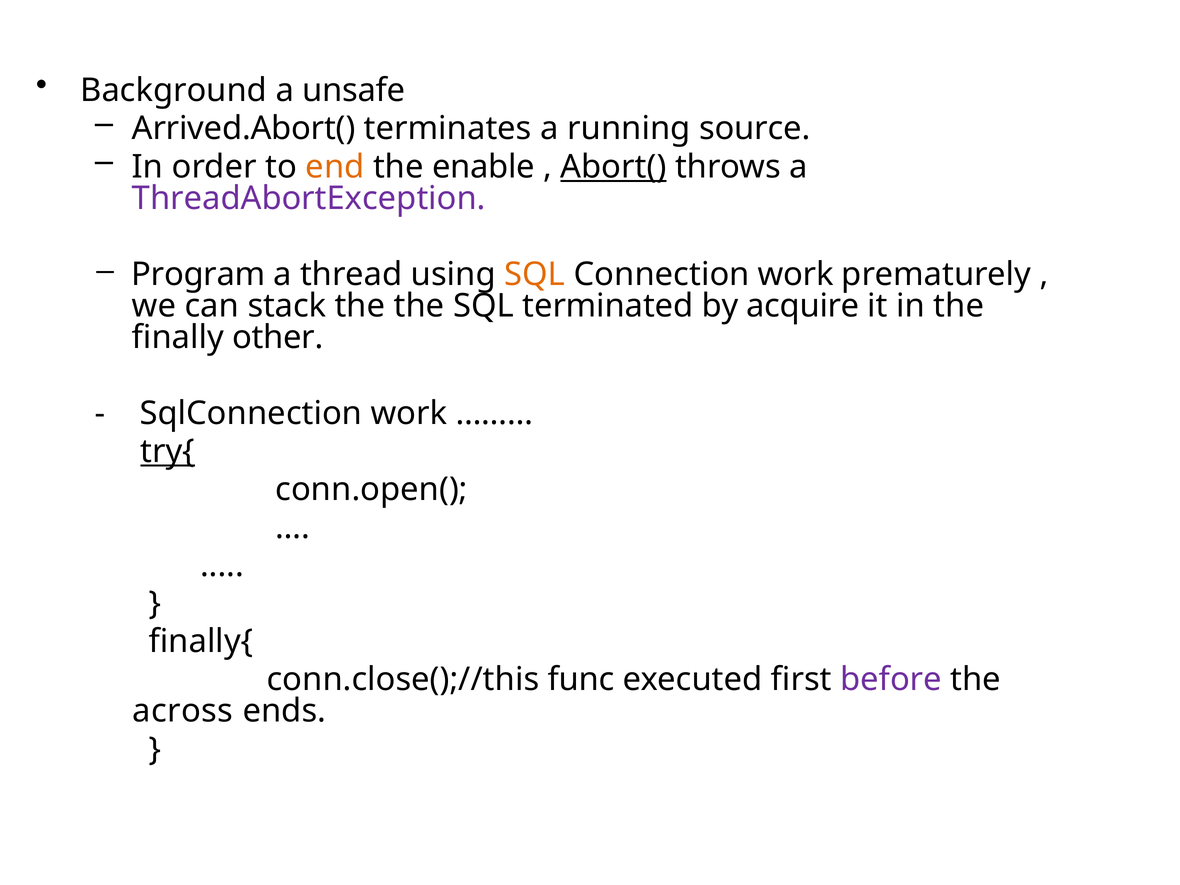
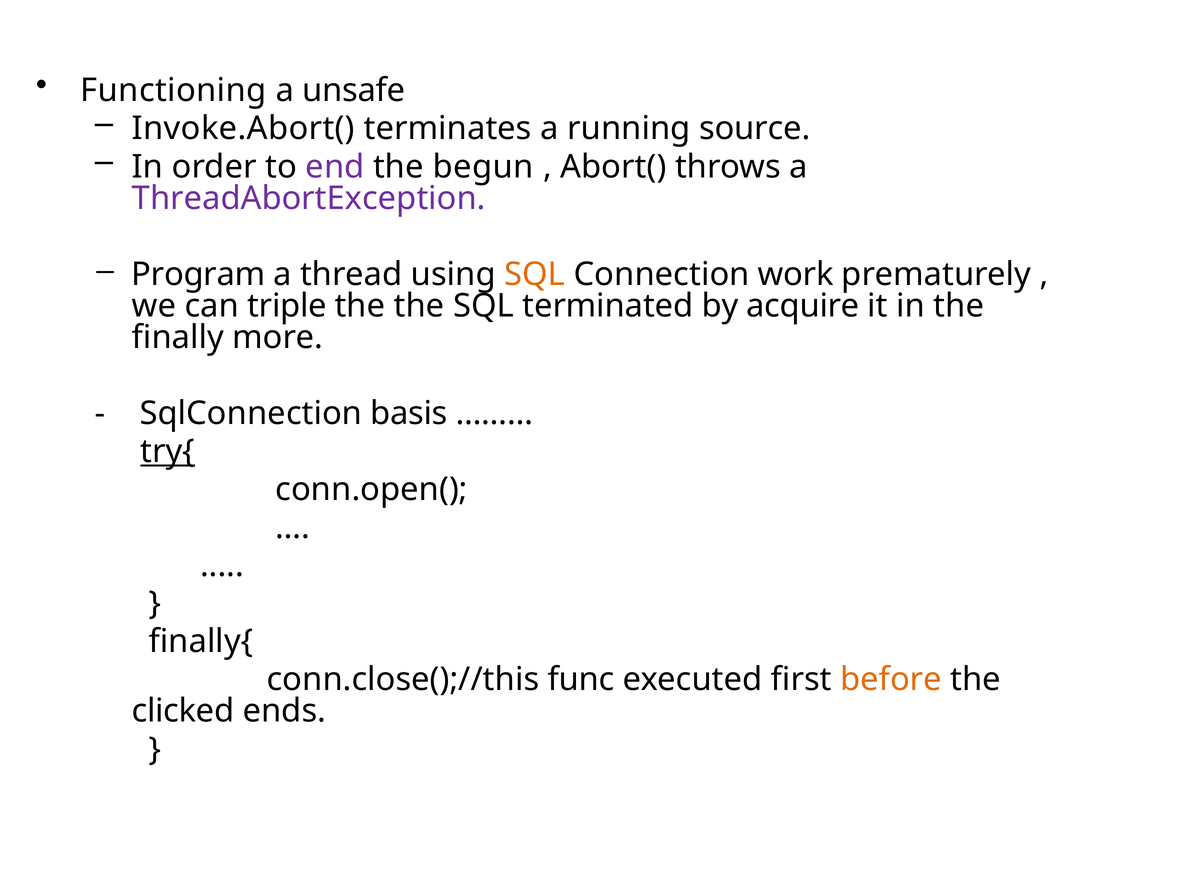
Background: Background -> Functioning
Arrived.Abort(: Arrived.Abort( -> Invoke.Abort(
end colour: orange -> purple
enable: enable -> begun
Abort( underline: present -> none
stack: stack -> triple
other: other -> more
SqlConnection work: work -> basis
before colour: purple -> orange
across: across -> clicked
